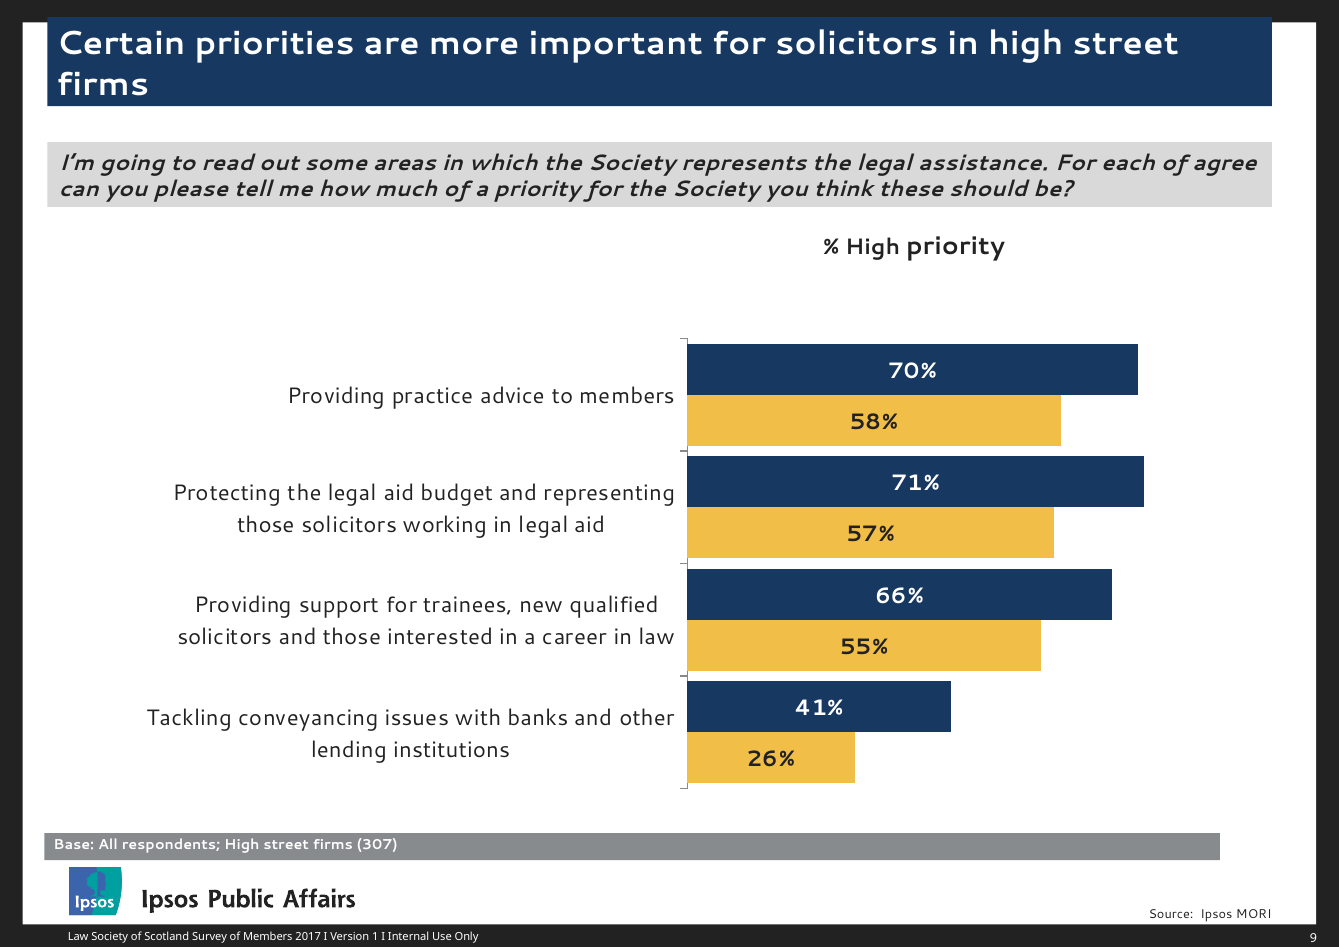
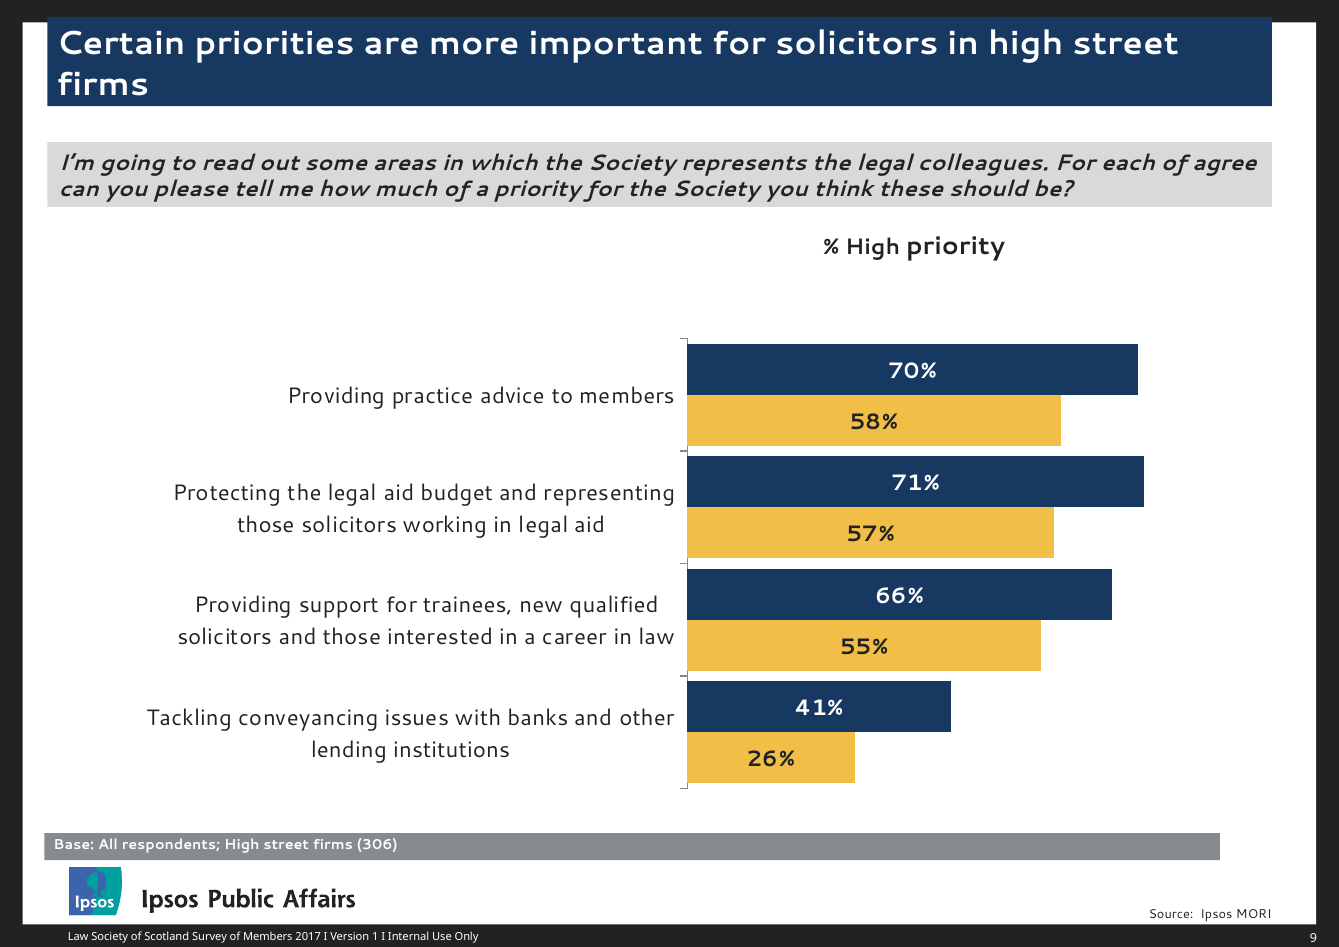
assistance: assistance -> colleagues
307: 307 -> 306
